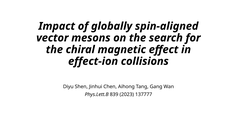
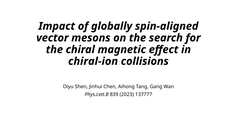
effect-ion: effect-ion -> chiral-ion
